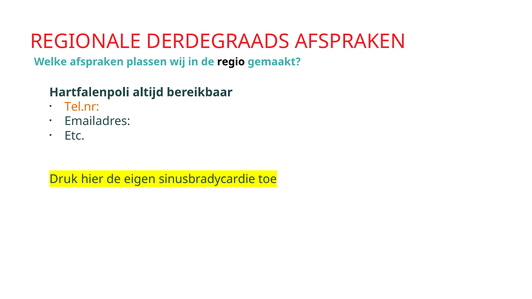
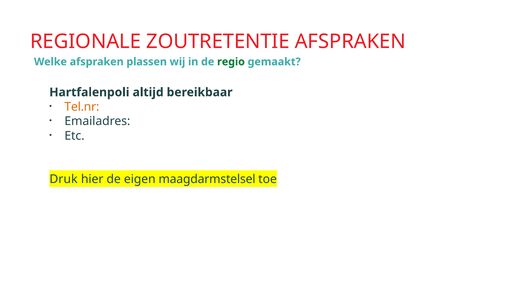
DERDEGRAADS: DERDEGRAADS -> ZOUTRETENTIE
regio colour: black -> green
sinusbradycardie: sinusbradycardie -> maagdarmstelsel
